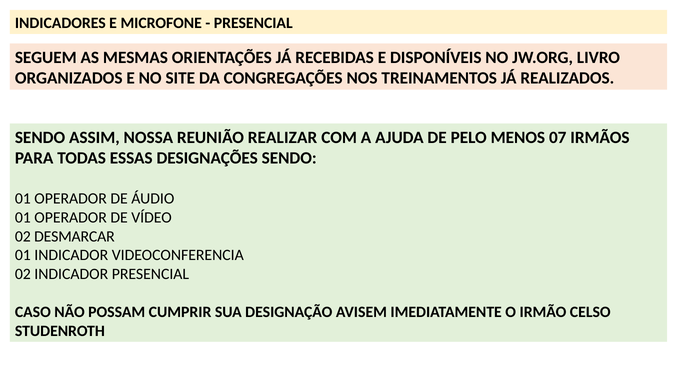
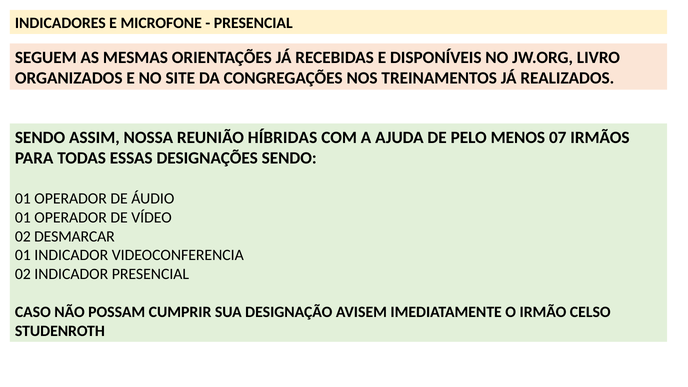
REALIZAR: REALIZAR -> HÍBRIDAS
